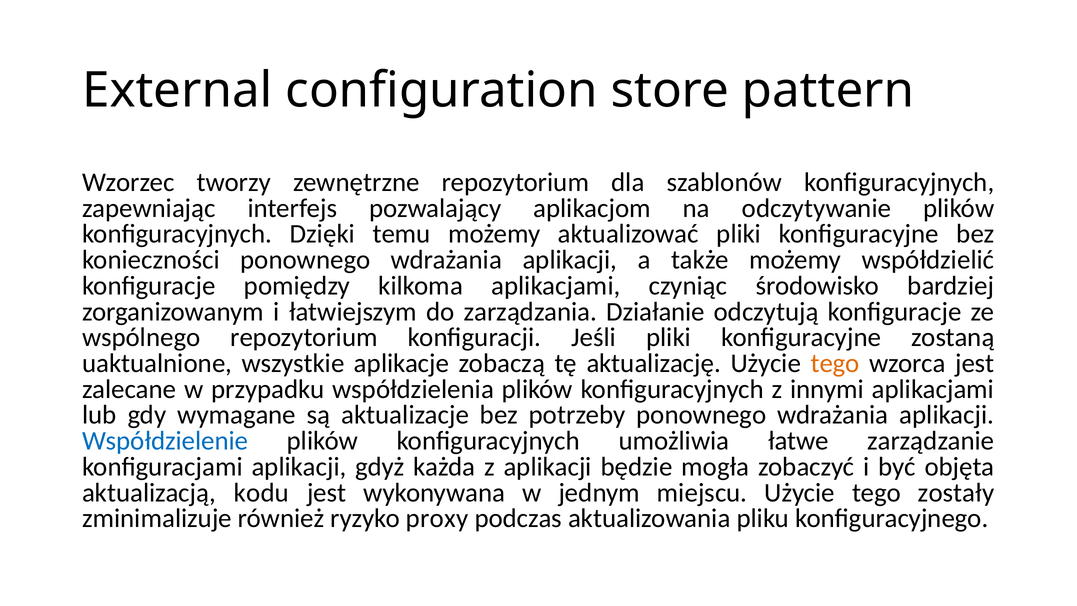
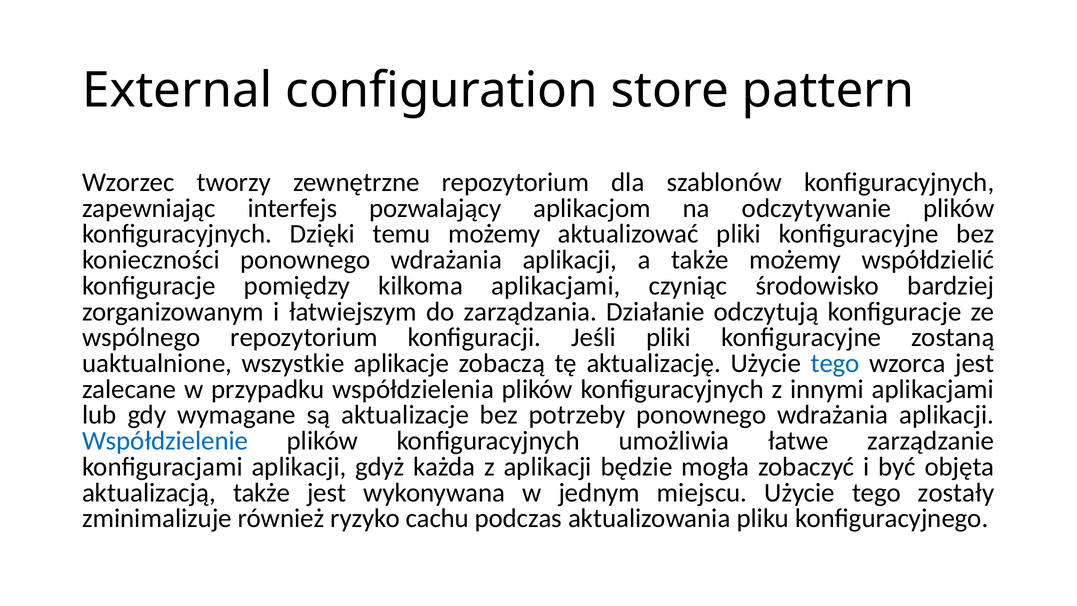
tego at (835, 363) colour: orange -> blue
aktualizacją kodu: kodu -> także
proxy: proxy -> cachu
